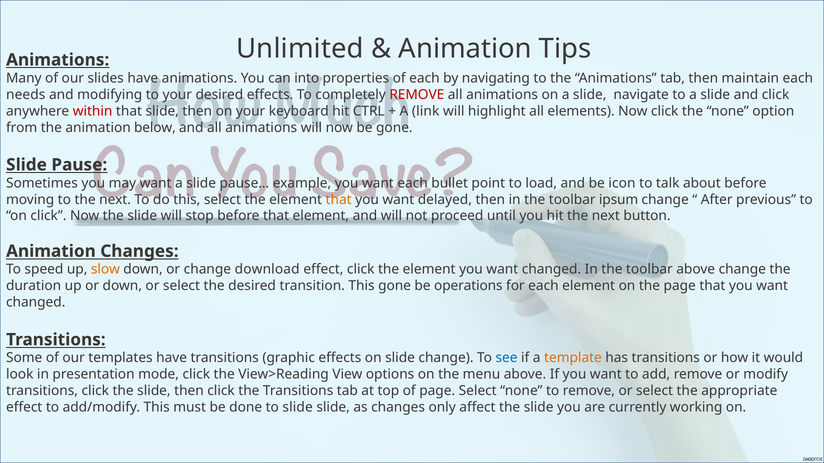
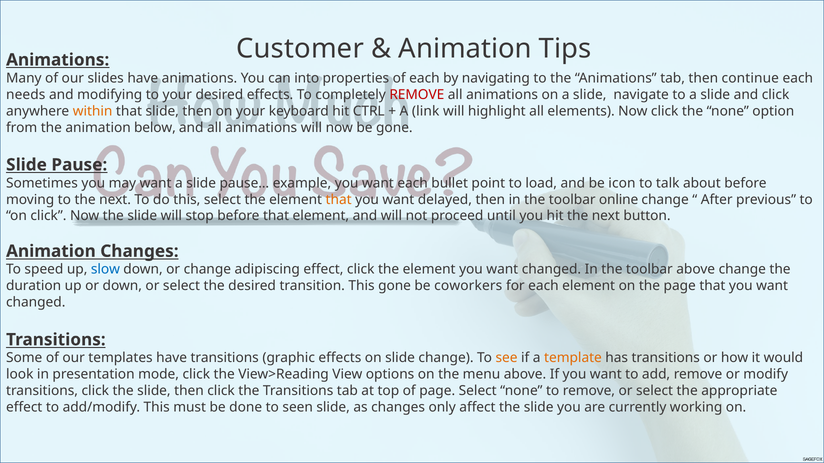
Unlimited: Unlimited -> Customer
maintain: maintain -> continue
within colour: red -> orange
ipsum: ipsum -> online
slow colour: orange -> blue
download: download -> adipiscing
operations: operations -> coworkers
see colour: blue -> orange
to slide: slide -> seen
